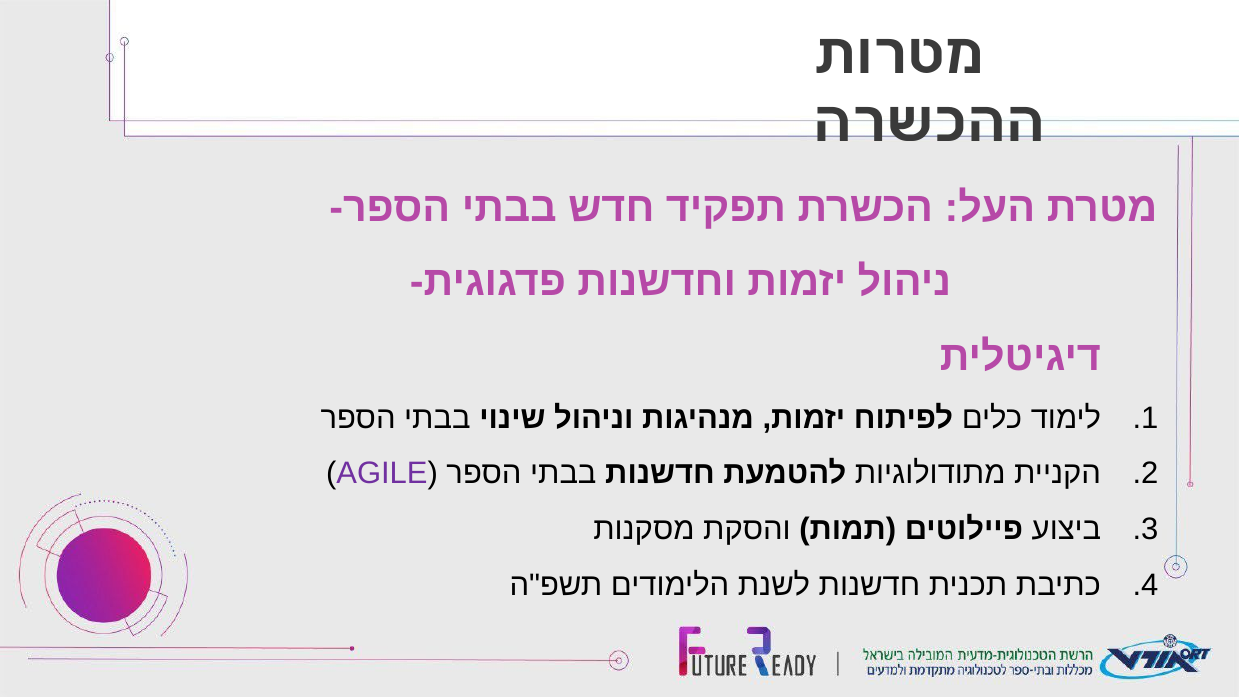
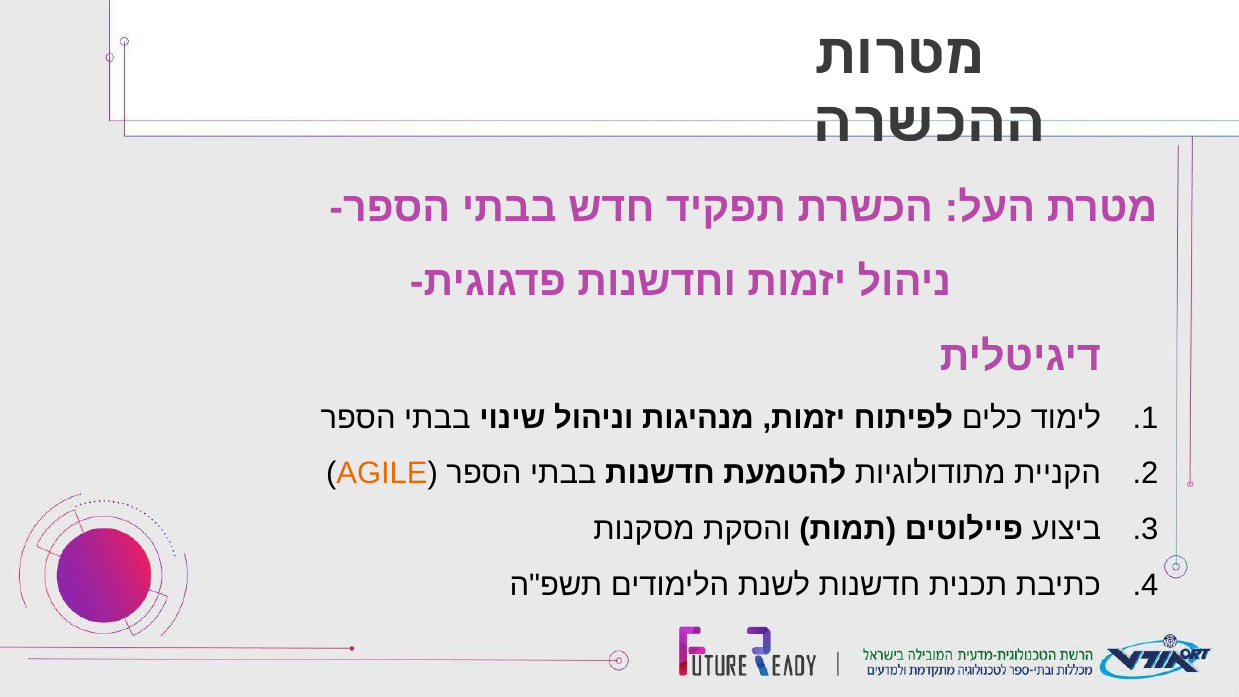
AGILE colour: purple -> orange
